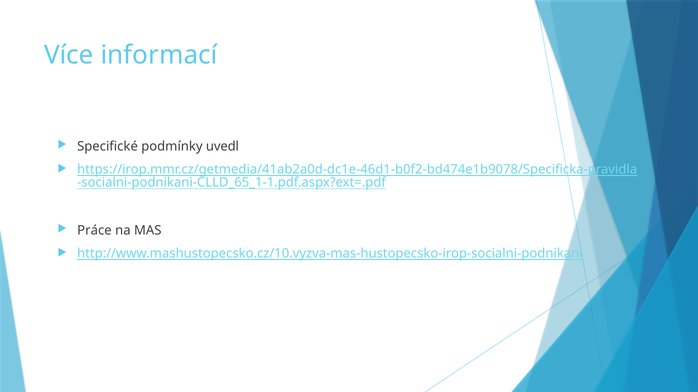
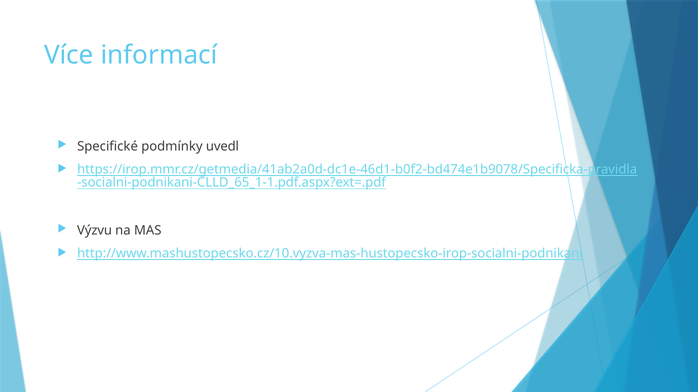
Práce: Práce -> Výzvu
